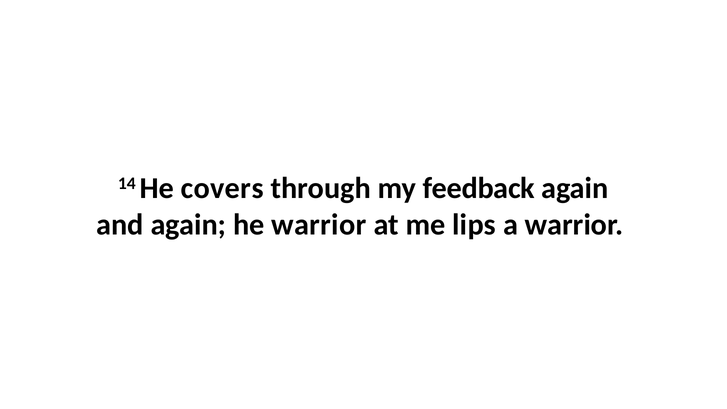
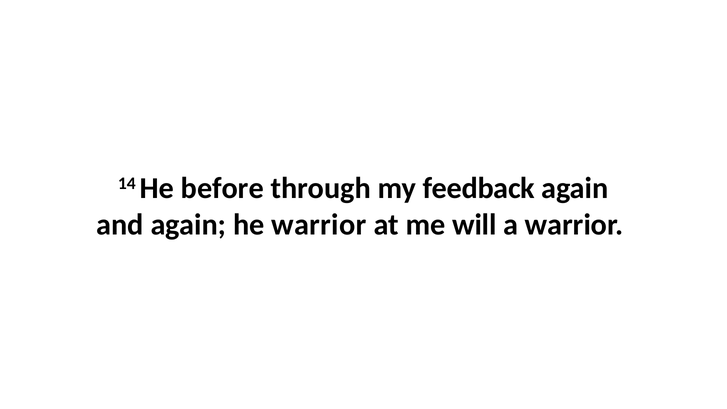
covers: covers -> before
lips: lips -> will
